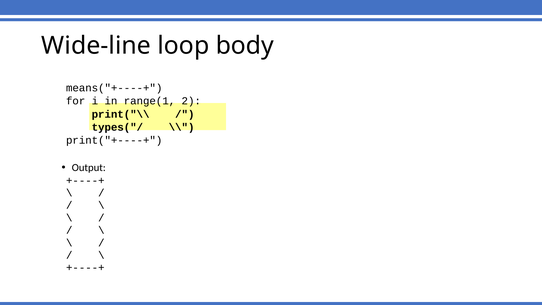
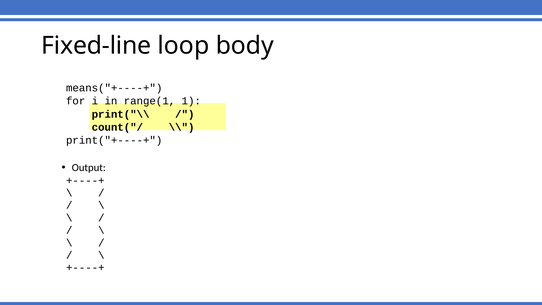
Wide-line: Wide-line -> Fixed-line
2: 2 -> 1
types("/: types("/ -> count("/
